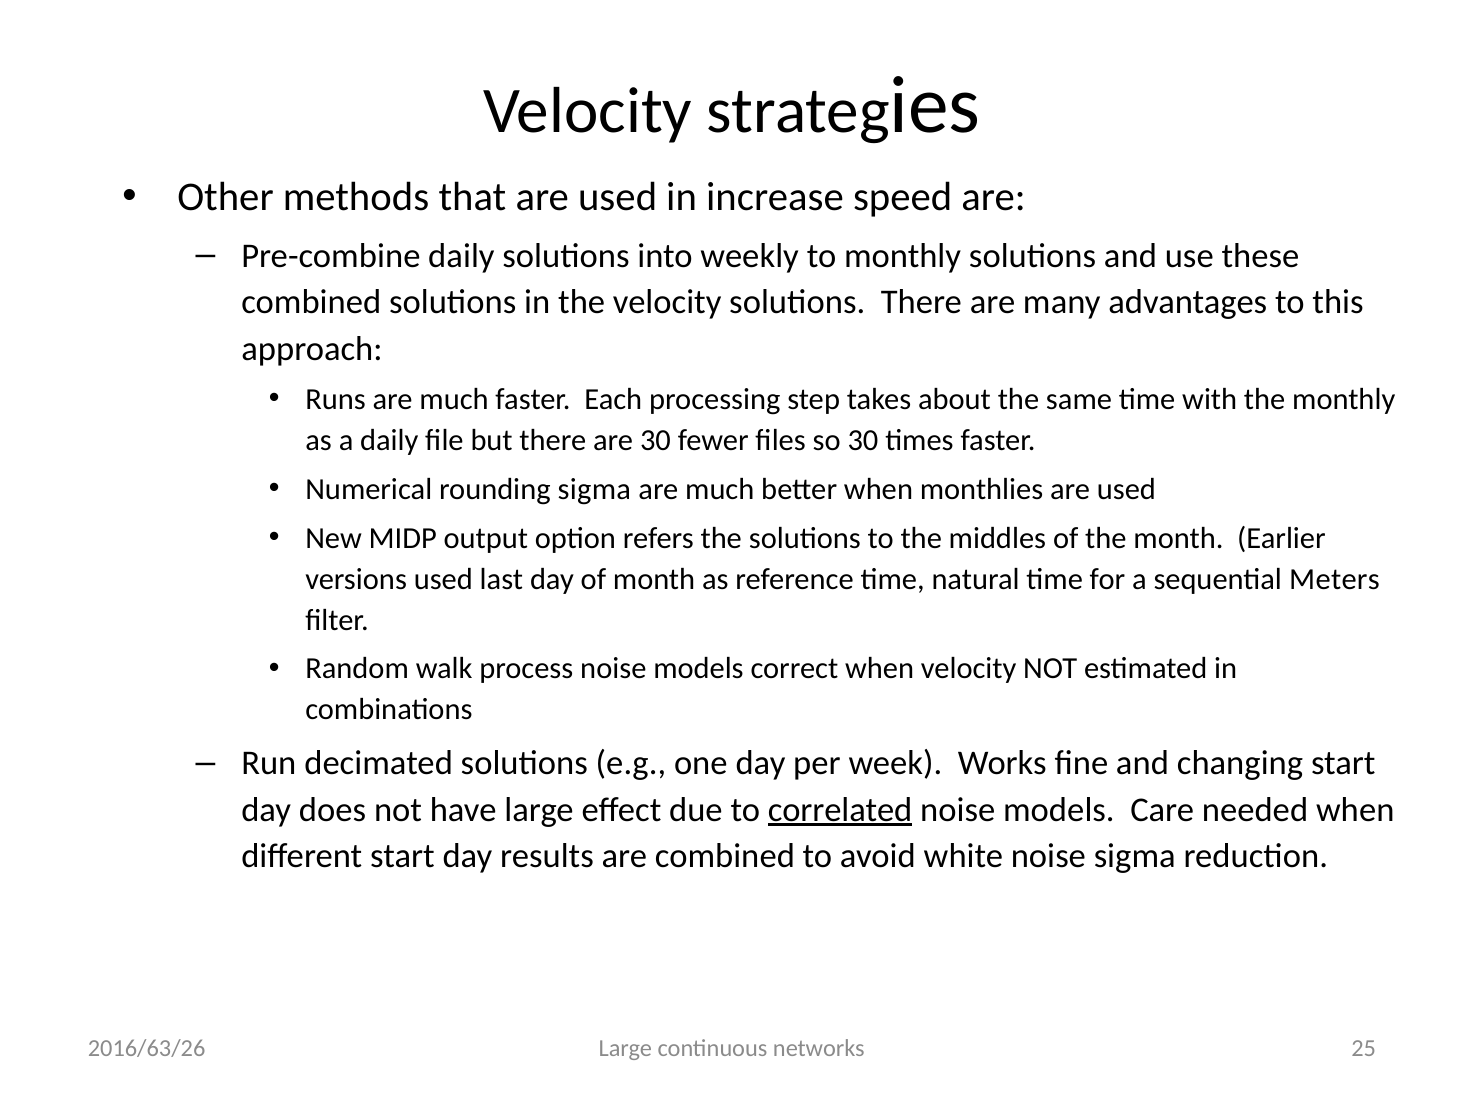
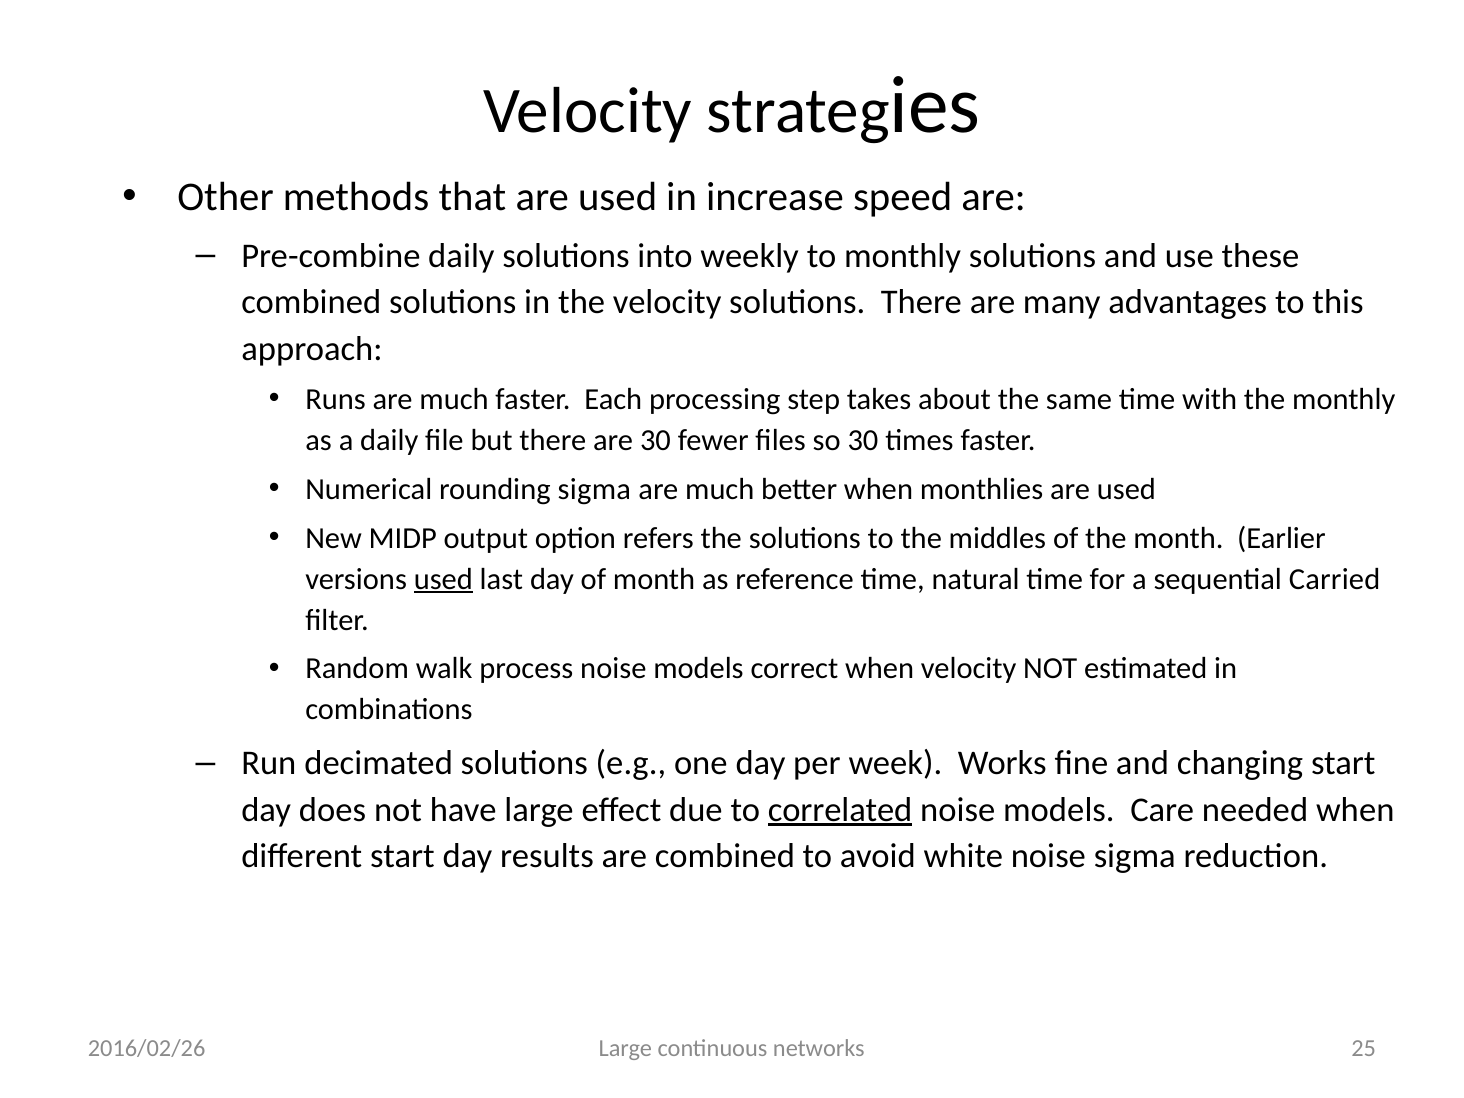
used at (443, 579) underline: none -> present
Meters: Meters -> Carried
2016/63/26: 2016/63/26 -> 2016/02/26
